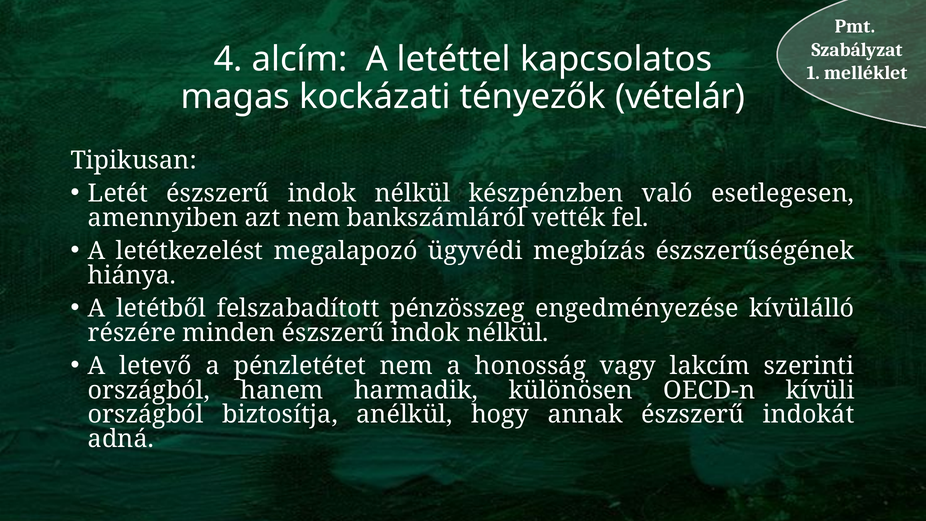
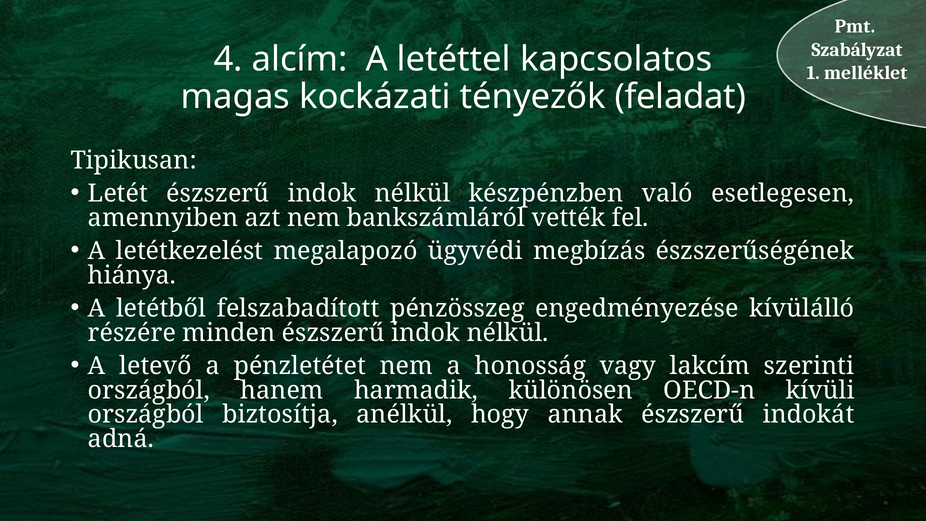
vételár: vételár -> feladat
